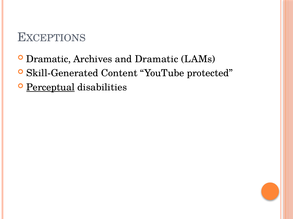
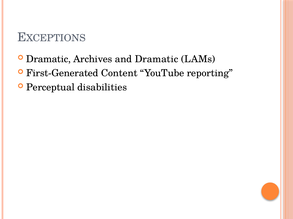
Skill-Generated: Skill-Generated -> First-Generated
protected: protected -> reporting
Perceptual underline: present -> none
